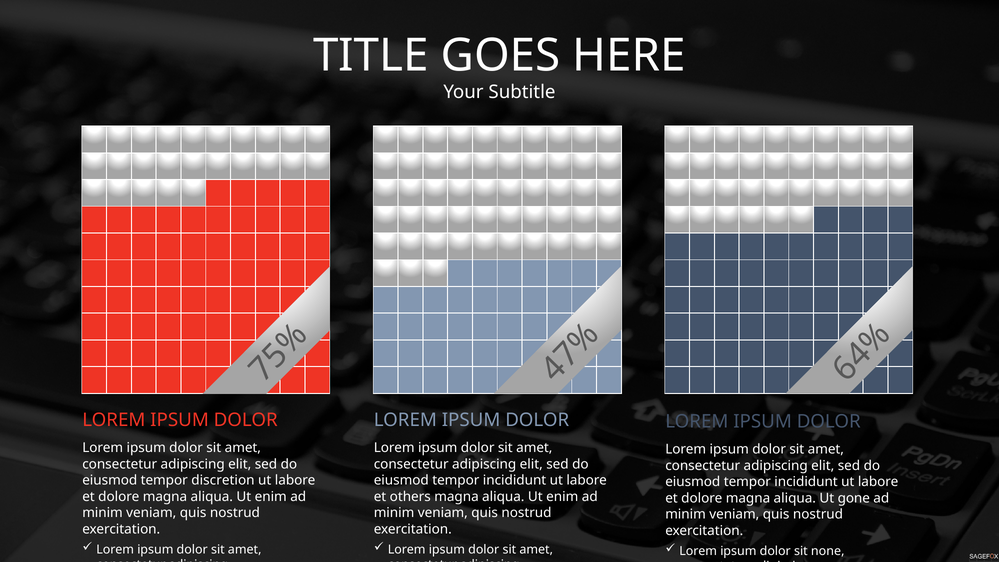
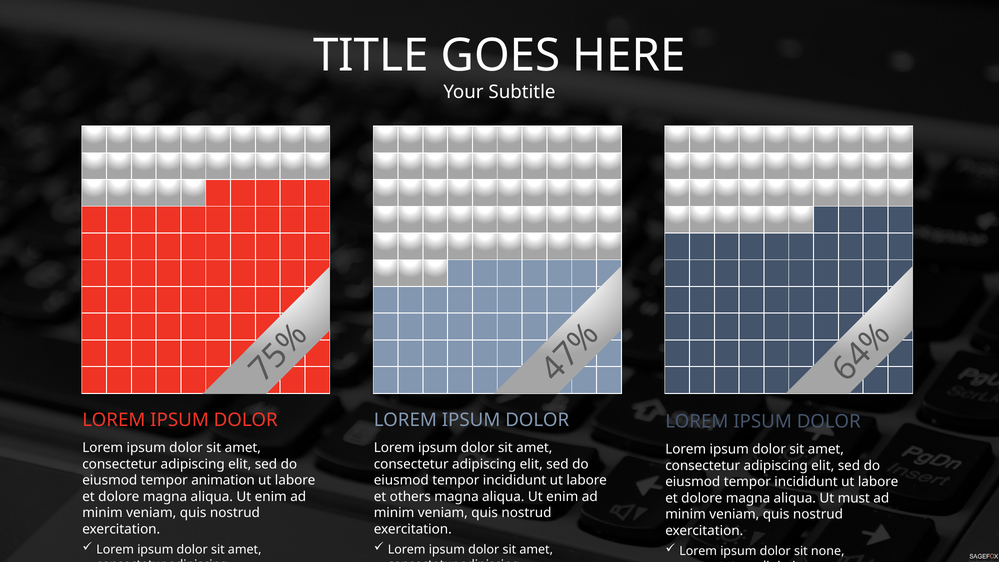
discretion: discretion -> animation
gone: gone -> must
